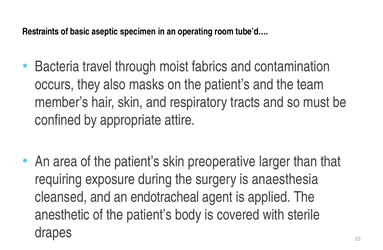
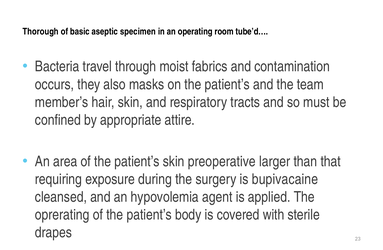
Restraints: Restraints -> Thorough
anaesthesia: anaesthesia -> bupivacaine
endotracheal: endotracheal -> hypovolemia
anesthetic: anesthetic -> oprerating
